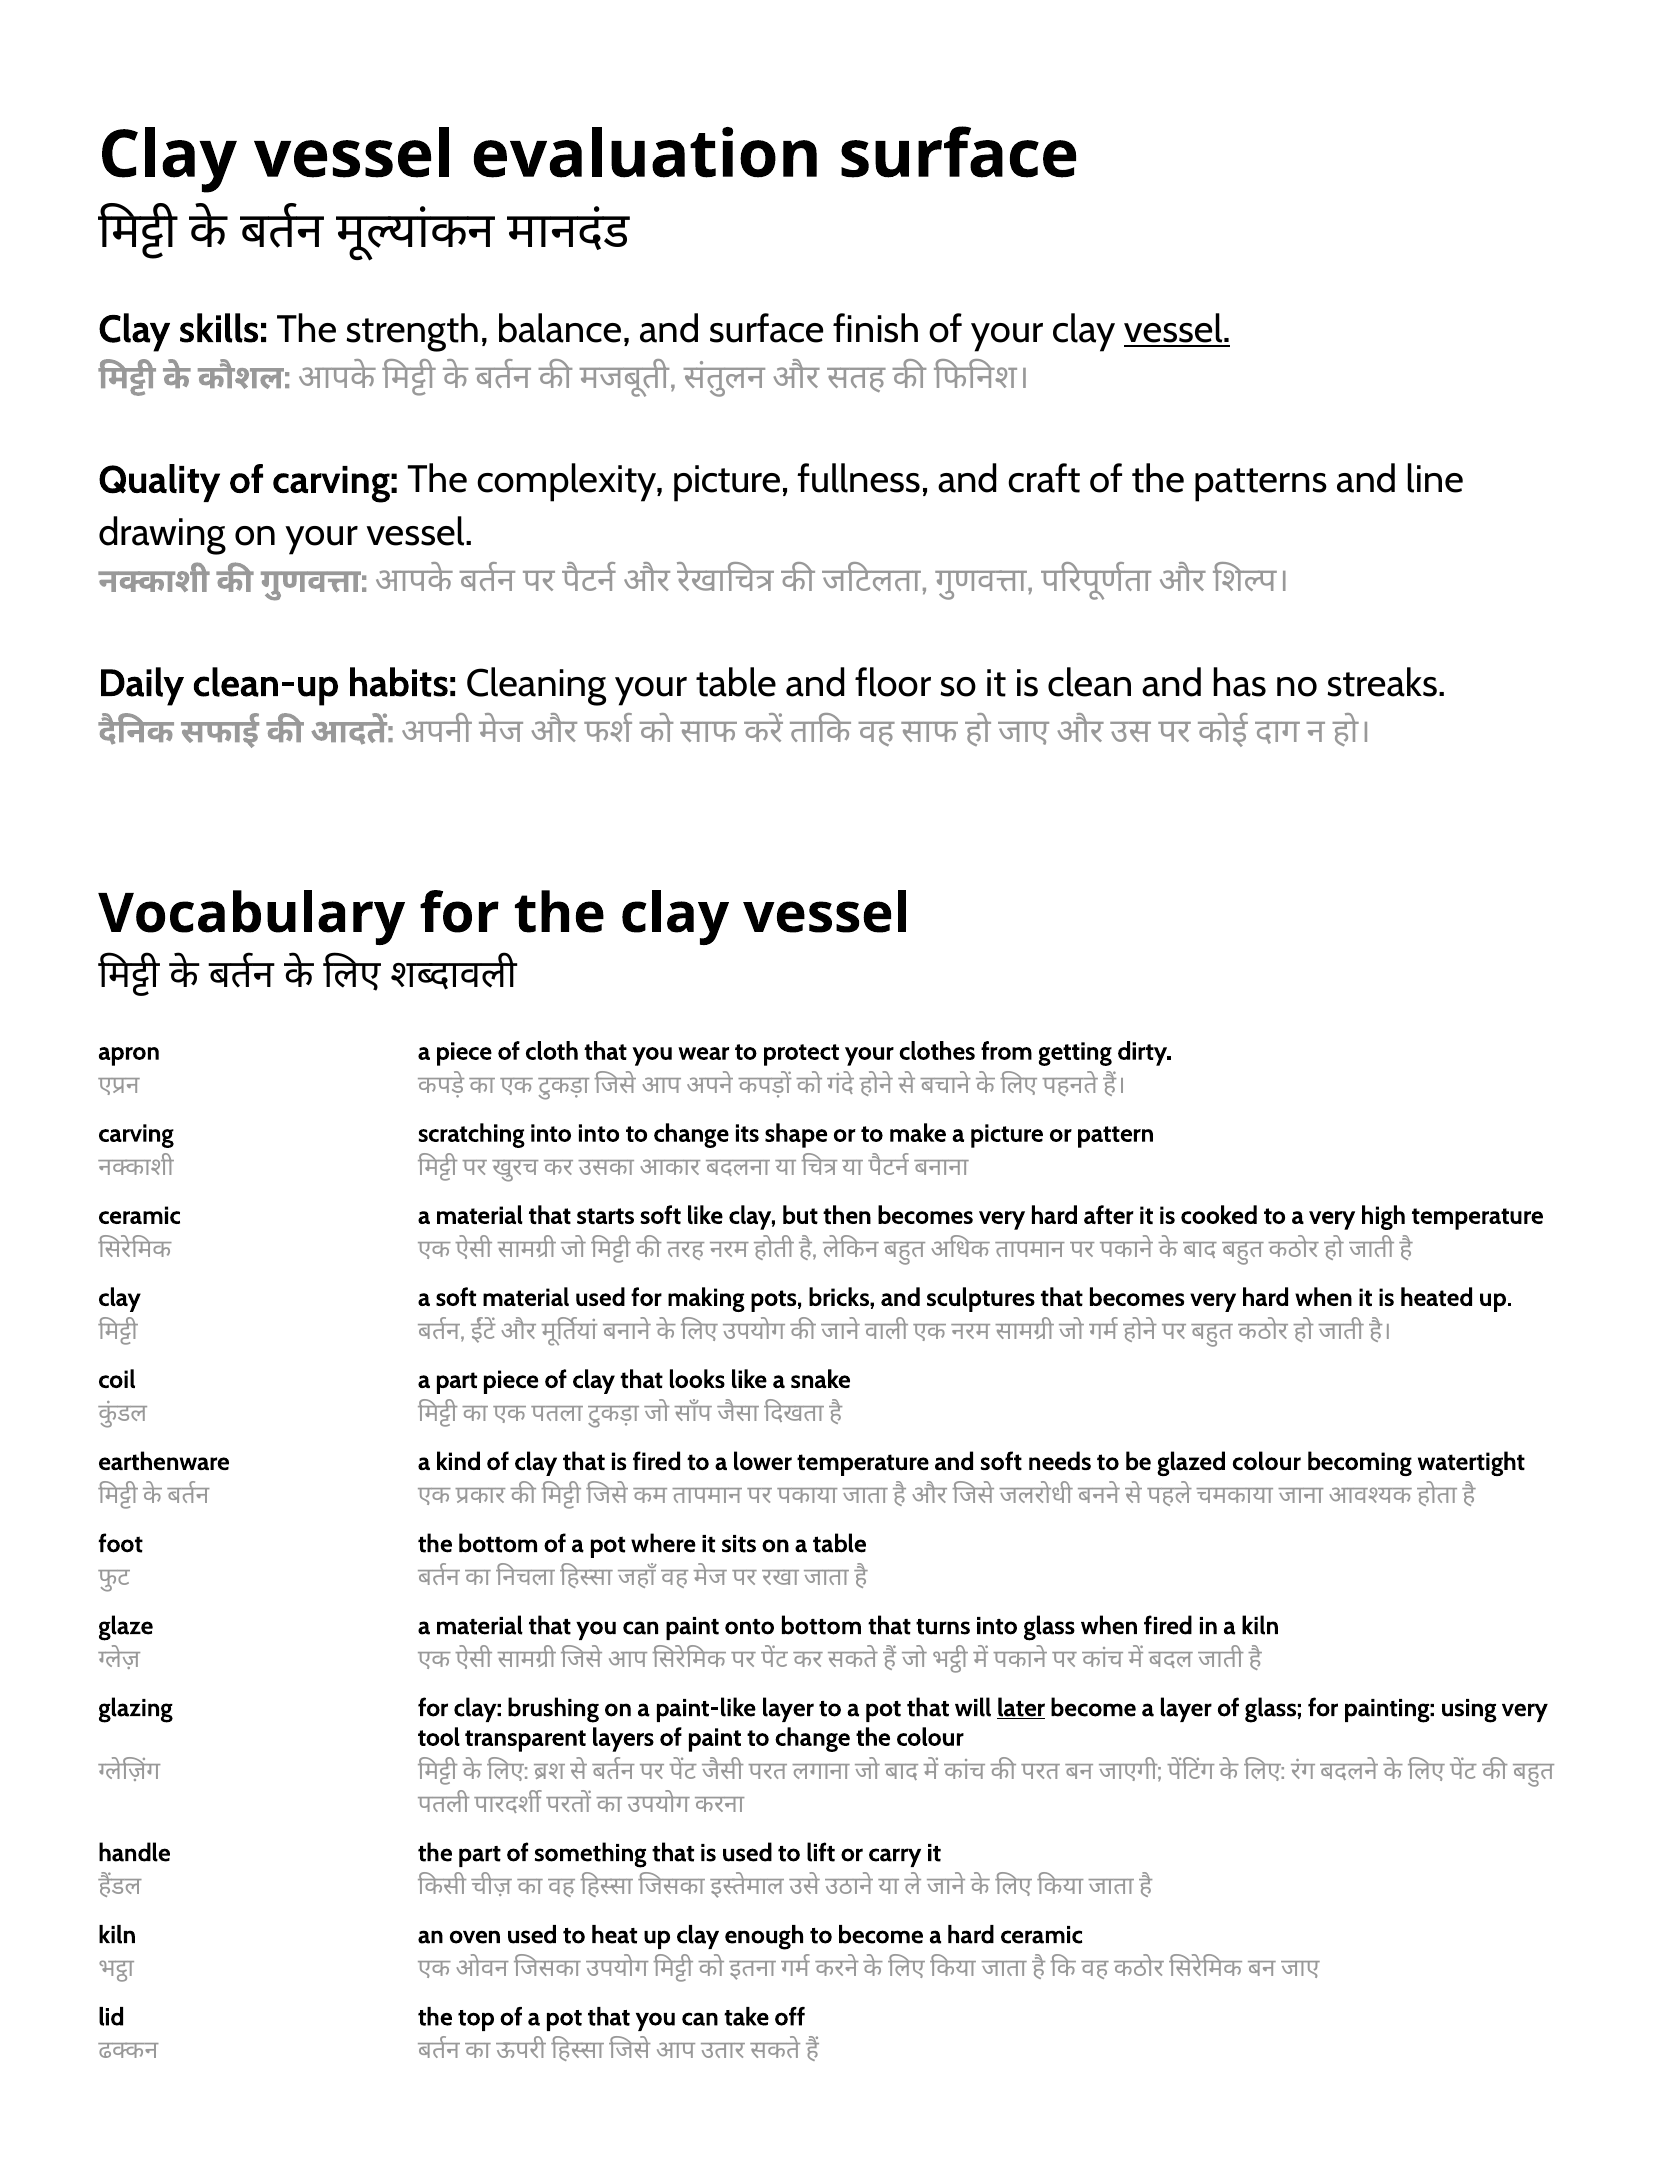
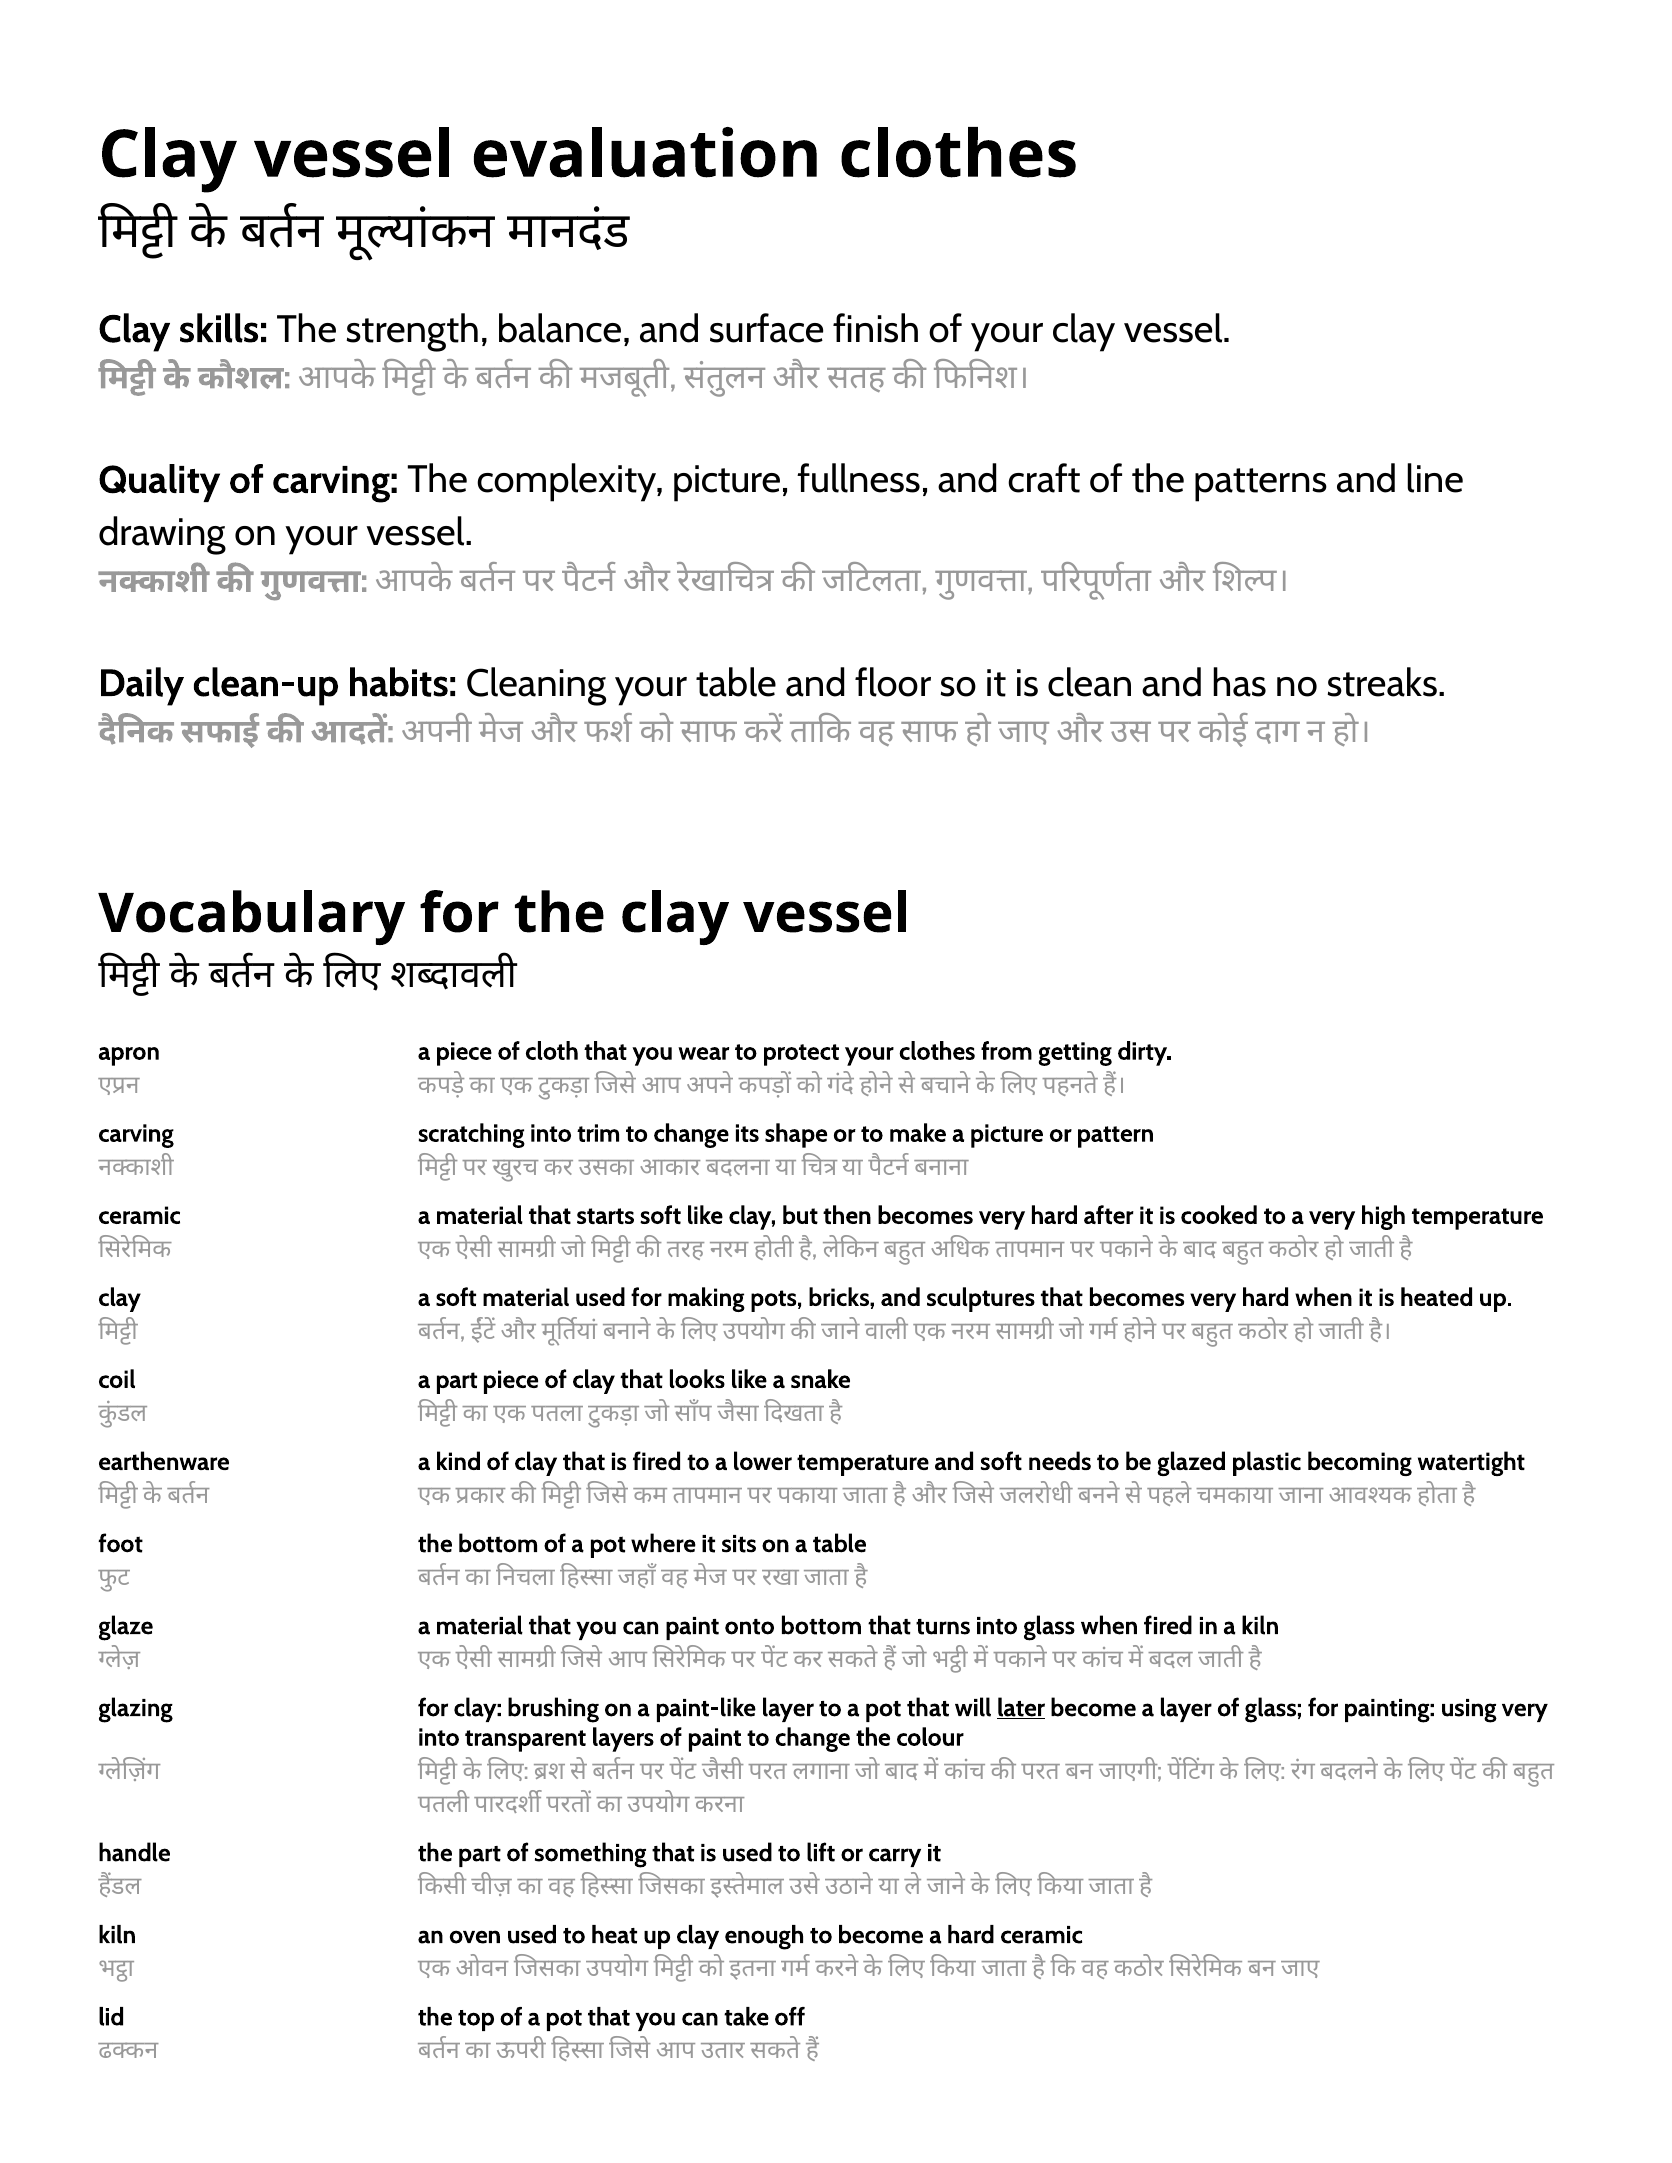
evaluation surface: surface -> clothes
vessel at (1177, 330) underline: present -> none
into into: into -> trim
glazed colour: colour -> plastic
tool at (439, 1738): tool -> into
